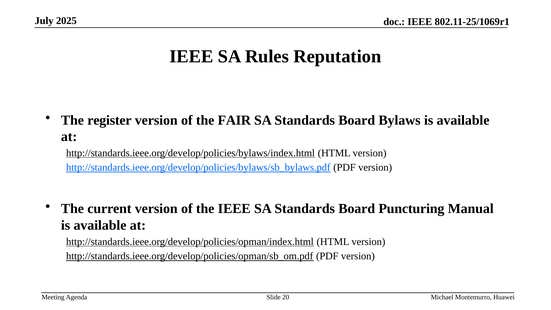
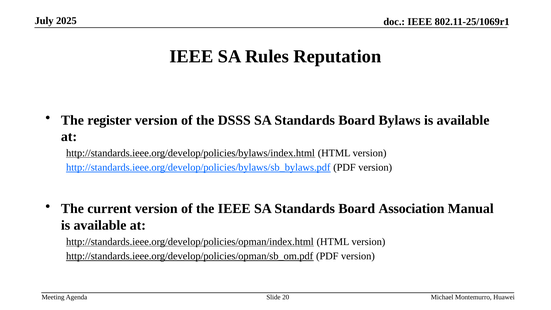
FAIR: FAIR -> DSSS
Puncturing: Puncturing -> Association
